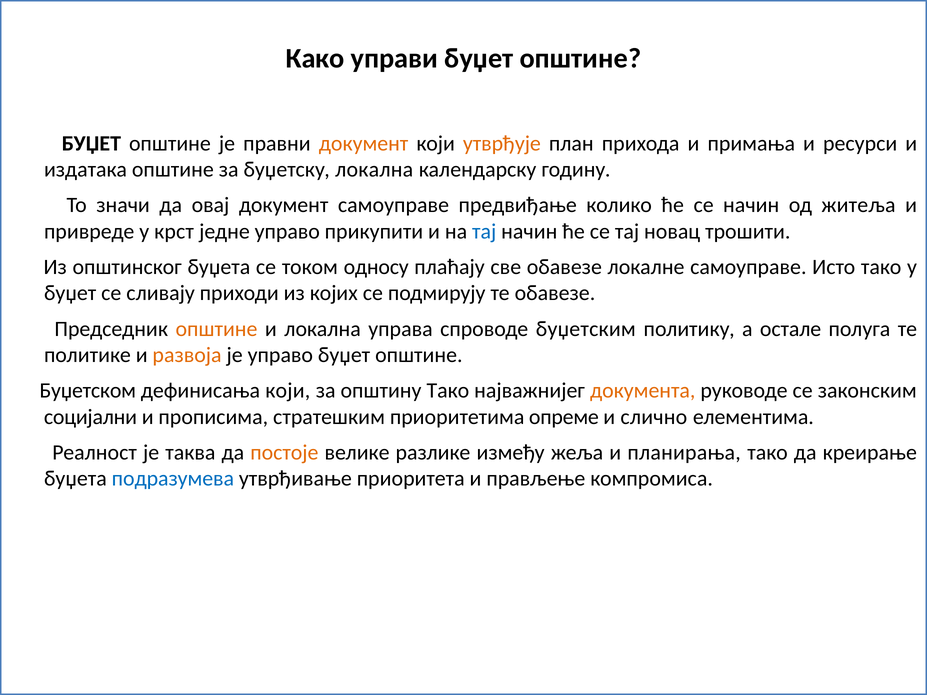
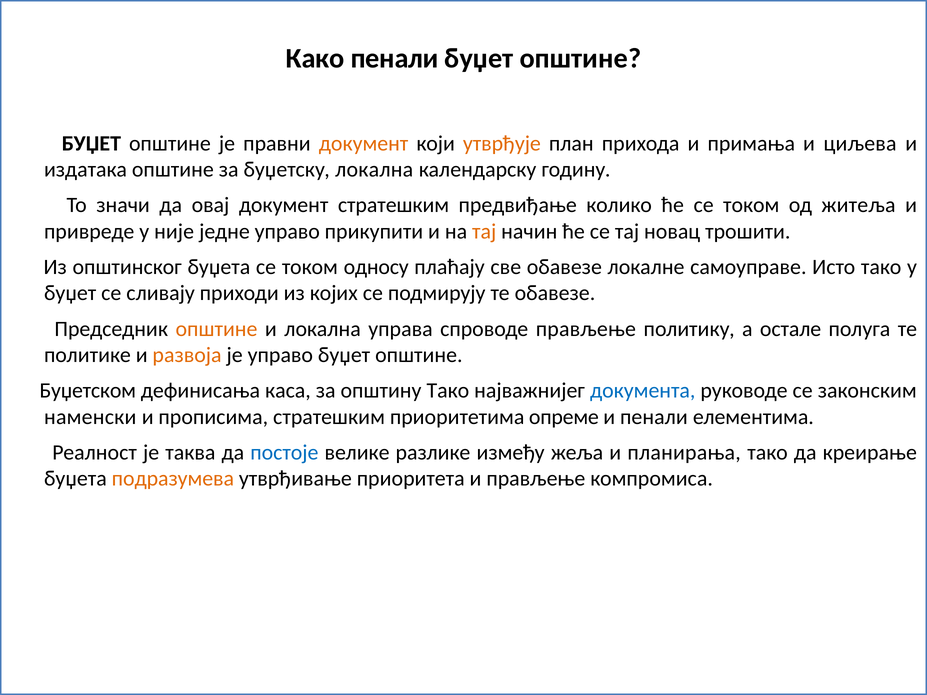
Како управи: управи -> пенали
ресурси: ресурси -> циљева
документ самоуправе: самоуправе -> стратешким
ће се начин: начин -> током
крст: крст -> није
тај at (484, 232) colour: blue -> orange
спроводе буџетским: буџетским -> прављење
дефинисања који: који -> каса
документа colour: orange -> blue
социјални: социјални -> наменски
и слично: слично -> пенали
постоје colour: orange -> blue
подразумева colour: blue -> orange
